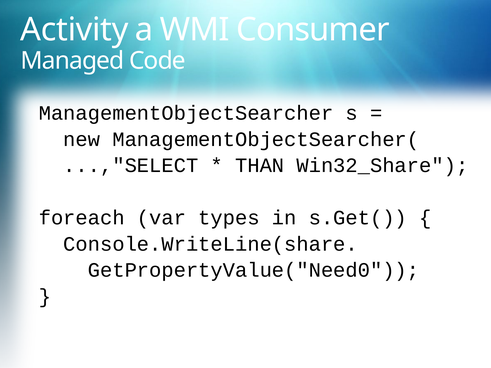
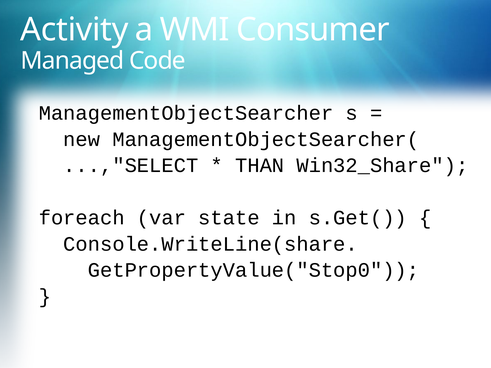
types: types -> state
GetPropertyValue("Need0: GetPropertyValue("Need0 -> GetPropertyValue("Stop0
